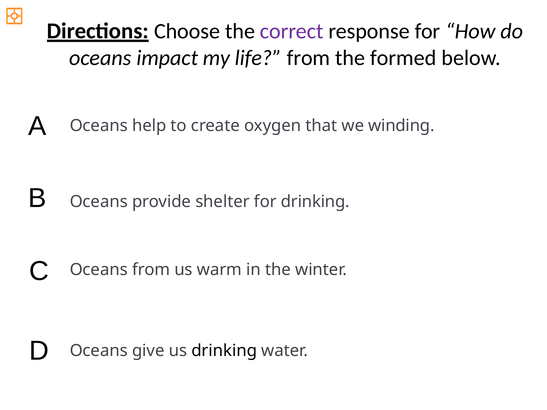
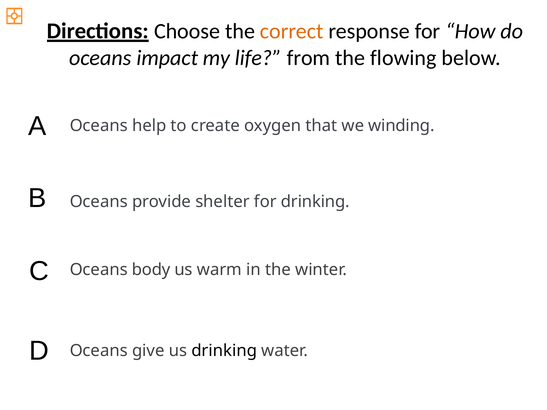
correct colour: purple -> orange
formed: formed -> flowing
Oceans from: from -> body
